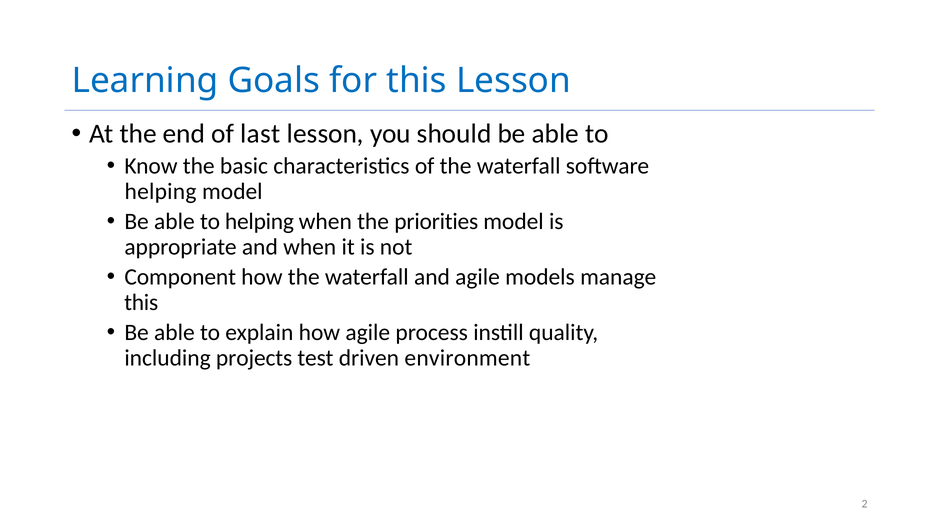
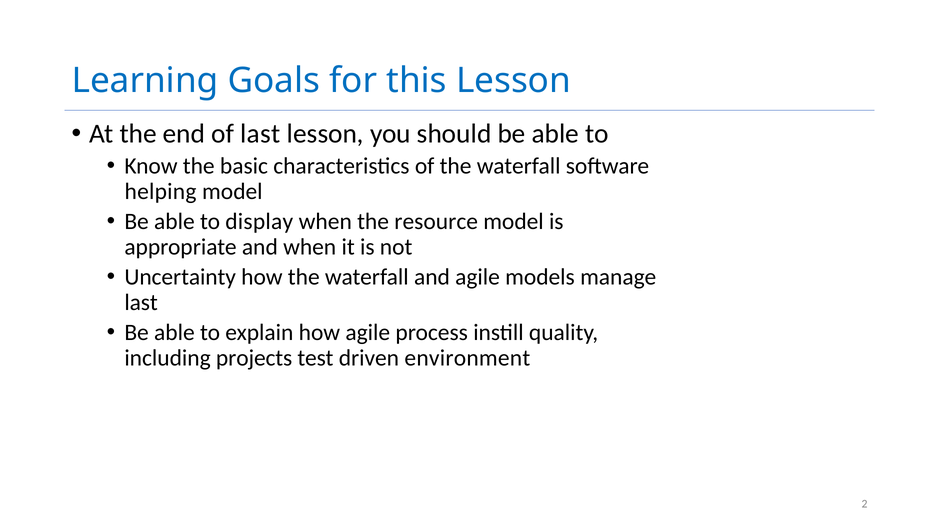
to helping: helping -> display
priorities: priorities -> resource
Component: Component -> Uncertainty
this at (141, 303): this -> last
